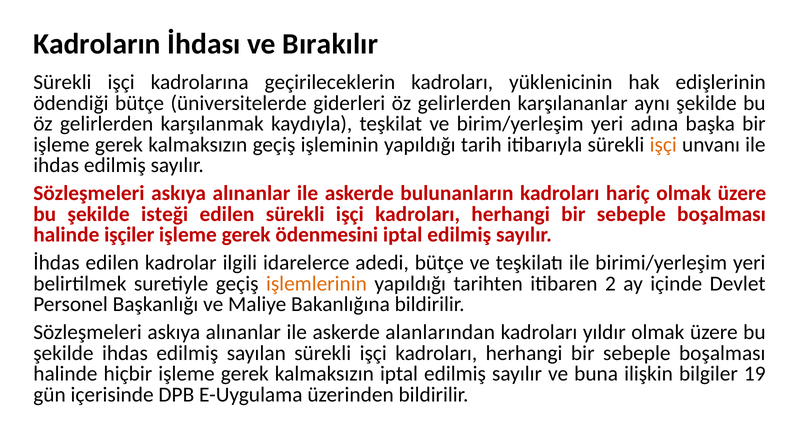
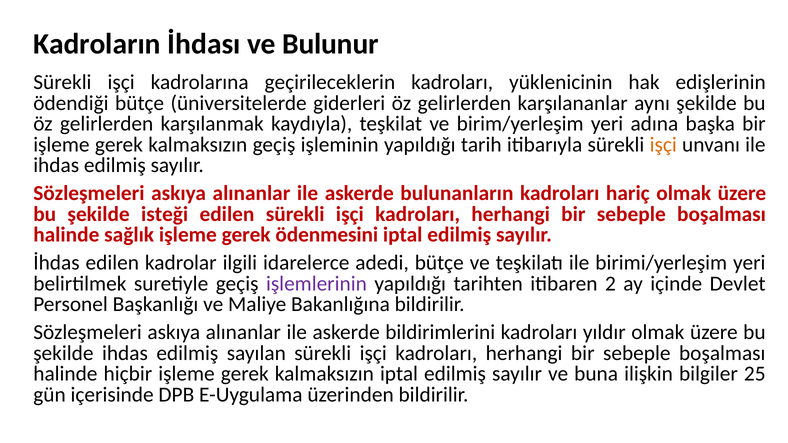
Bırakılır: Bırakılır -> Bulunur
işçiler: işçiler -> sağlık
işlemlerinin colour: orange -> purple
alanlarından: alanlarından -> bildirimlerini
19: 19 -> 25
